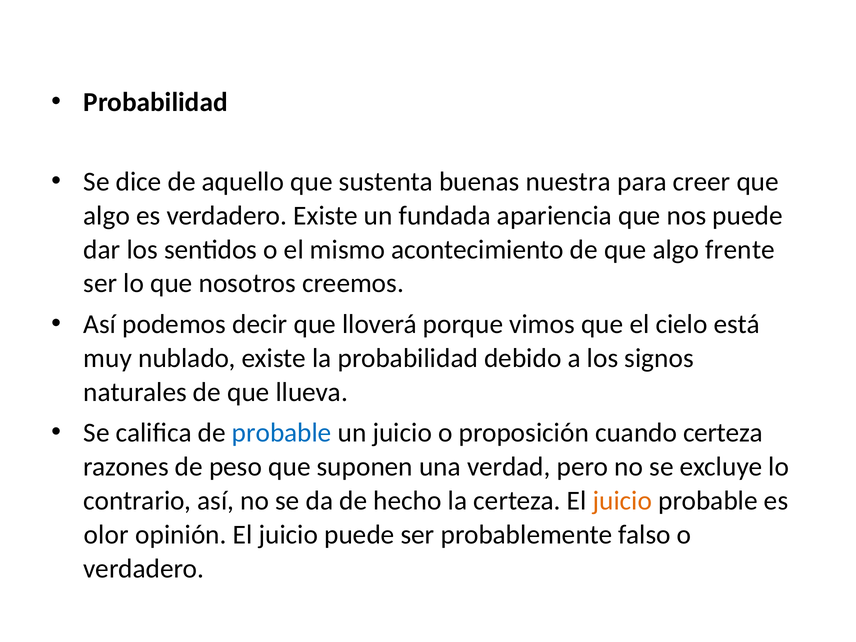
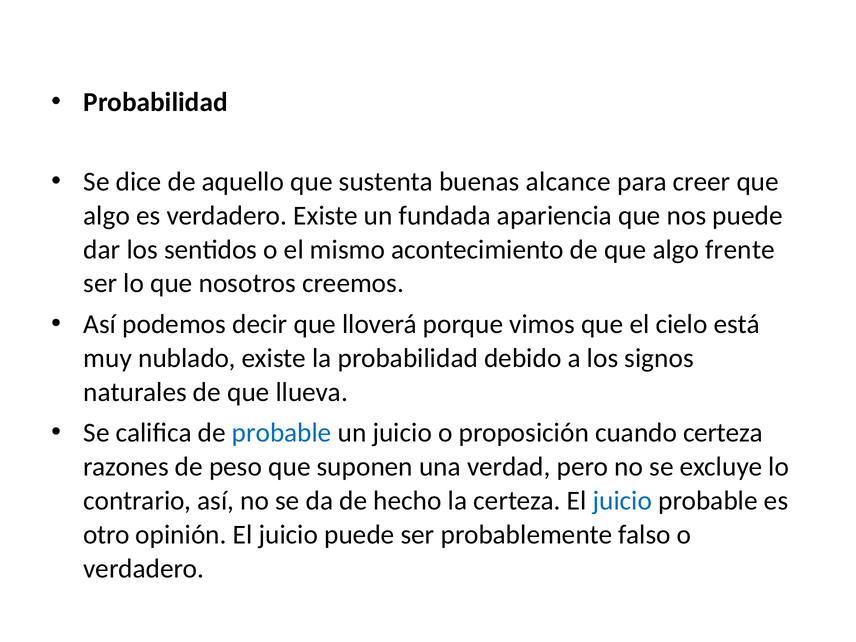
nuestra: nuestra -> alcance
juicio at (622, 501) colour: orange -> blue
olor: olor -> otro
